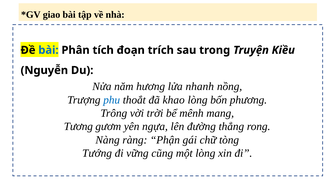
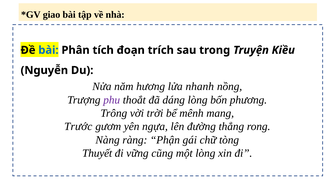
phu colour: blue -> purple
khao: khao -> dáng
Tương: Tương -> Trước
Tướng: Tướng -> Thuyết
